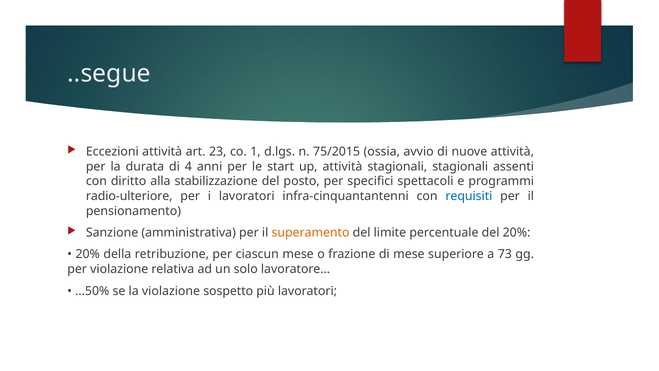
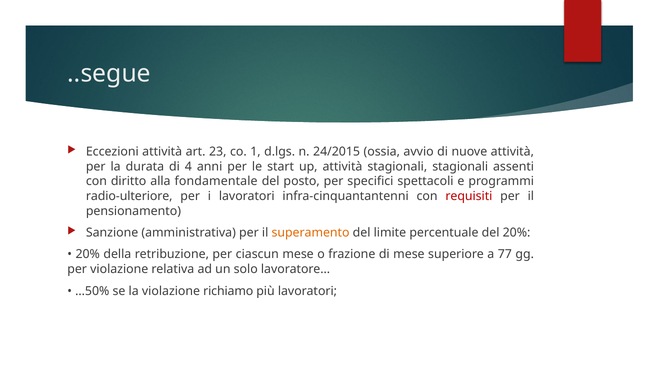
75/2015: 75/2015 -> 24/2015
stabilizzazione: stabilizzazione -> fondamentale
requisiti colour: blue -> red
73: 73 -> 77
sospetto: sospetto -> richiamo
